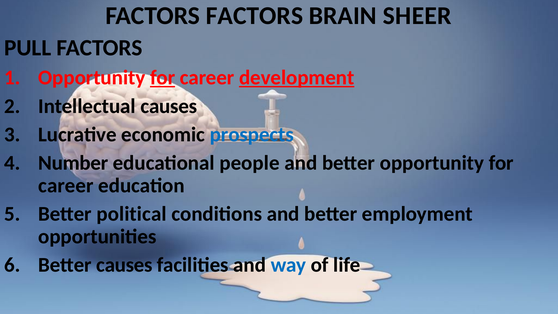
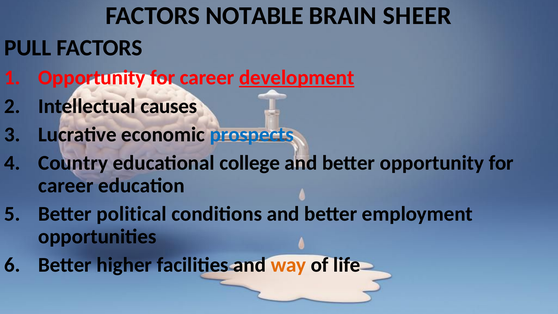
FACTORS FACTORS: FACTORS -> NOTABLE
for at (163, 78) underline: present -> none
Number: Number -> Country
people: people -> college
Better causes: causes -> higher
way colour: blue -> orange
